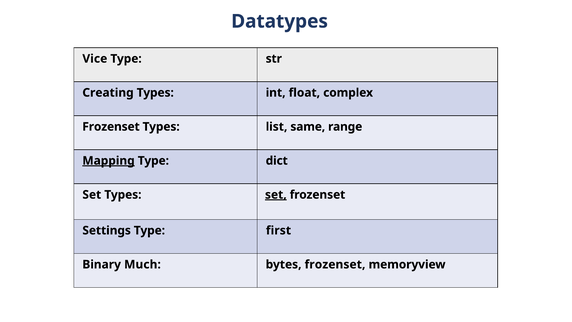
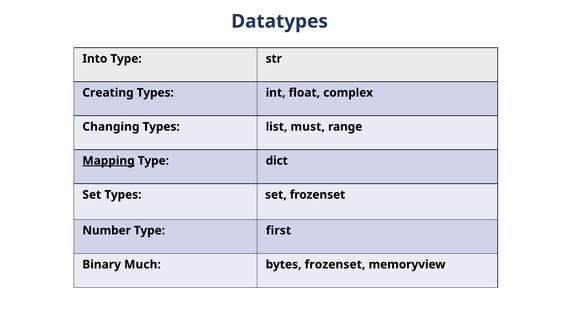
Vice: Vice -> Into
Frozenset at (111, 127): Frozenset -> Changing
same: same -> must
set at (276, 195) underline: present -> none
Settings: Settings -> Number
